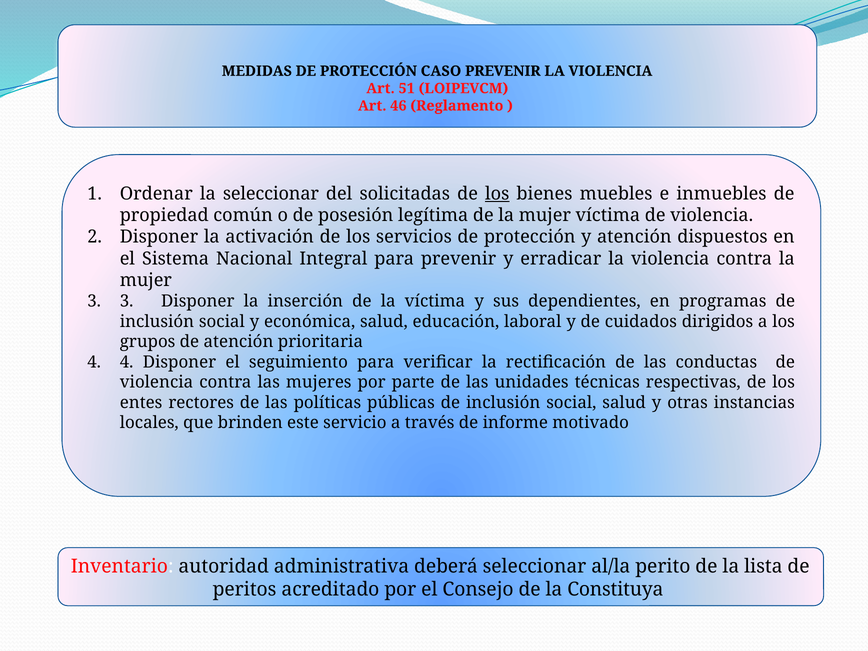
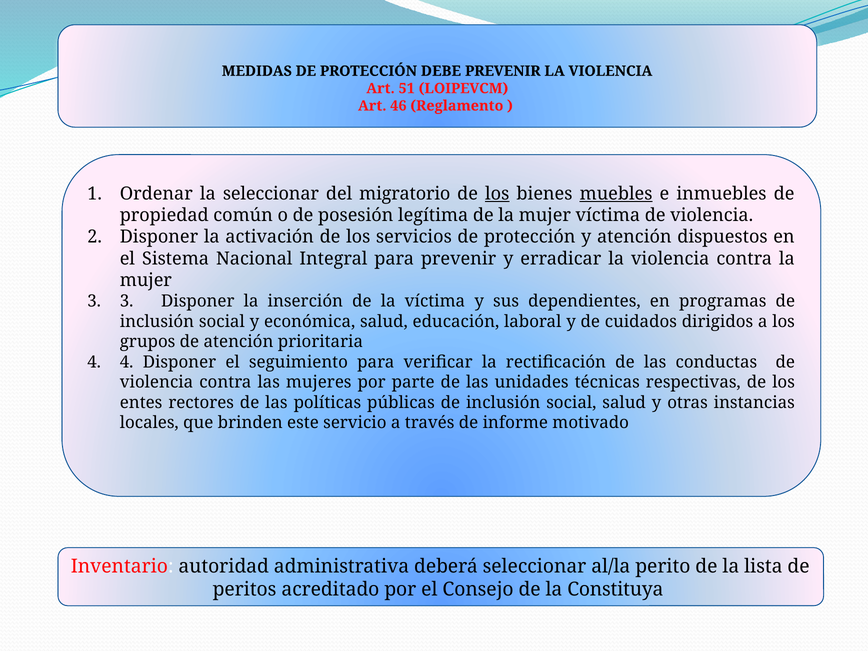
CASO: CASO -> DEBE
solicitadas: solicitadas -> migratorio
muebles underline: none -> present
